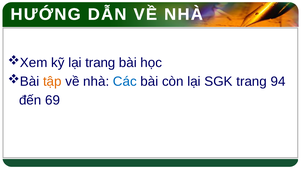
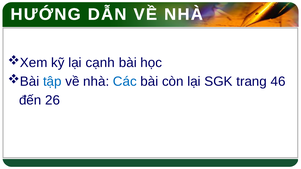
lại trang: trang -> cạnh
tập colour: orange -> blue
94: 94 -> 46
69: 69 -> 26
